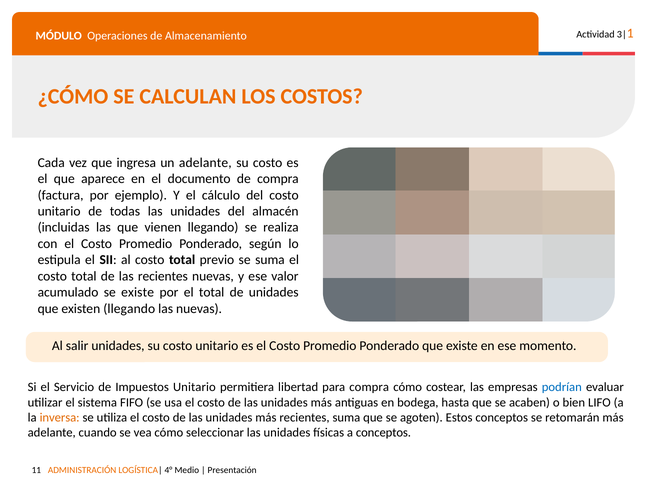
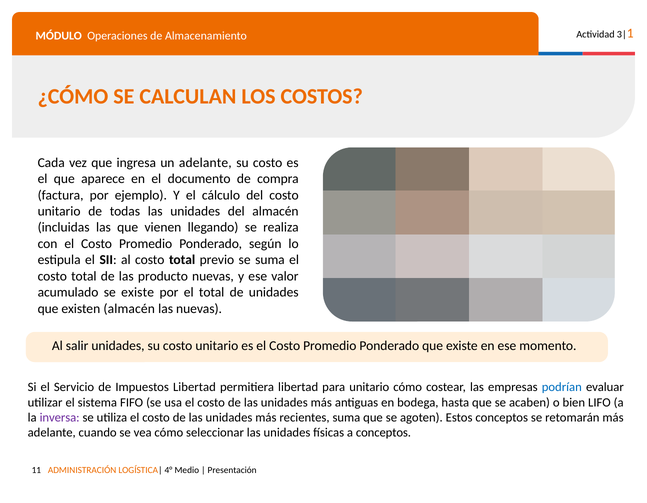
las recientes: recientes -> producto
existen llegando: llegando -> almacén
Impuestos Unitario: Unitario -> Libertad
para compra: compra -> unitario
inversa colour: orange -> purple
